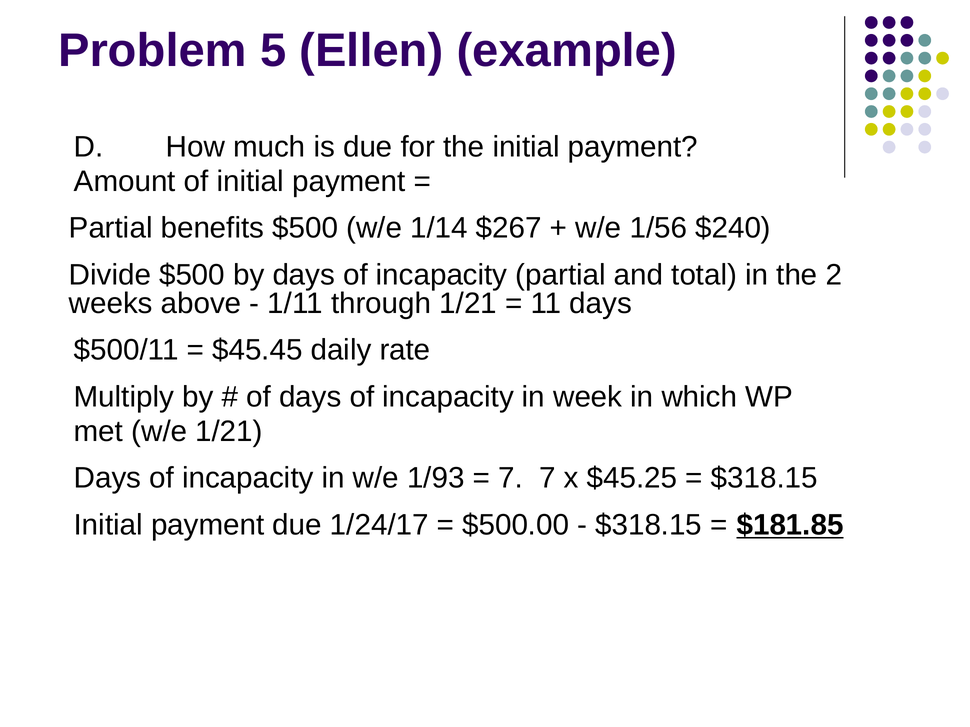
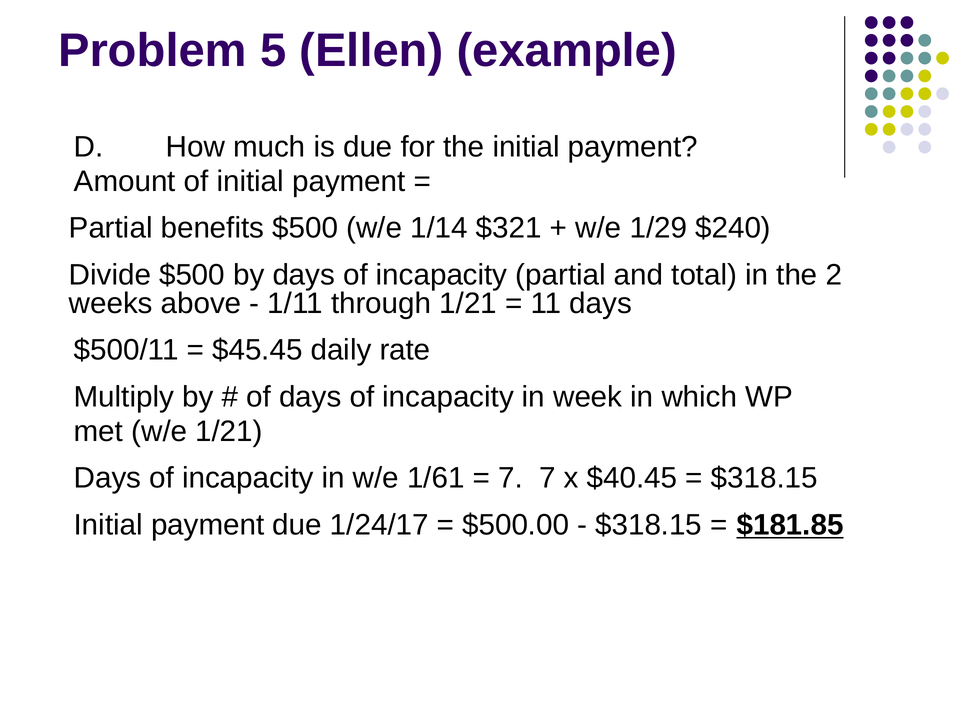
$267: $267 -> $321
1/56: 1/56 -> 1/29
1/93: 1/93 -> 1/61
$45.25: $45.25 -> $40.45
